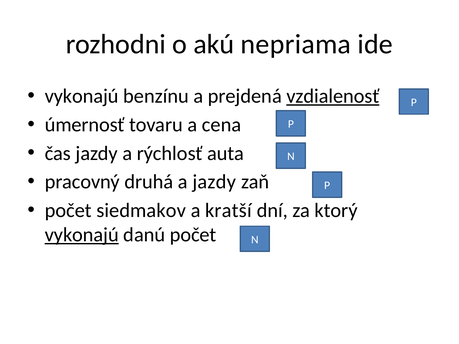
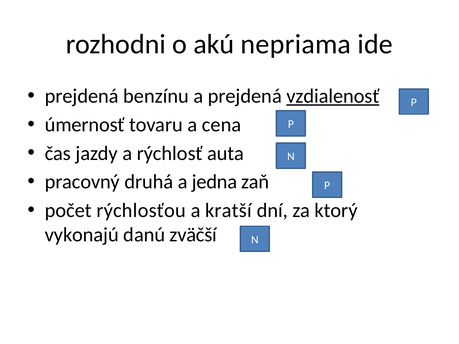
vykonajú at (82, 96): vykonajú -> prejdená
a jazdy: jazdy -> jedna
siedmakov: siedmakov -> rýchlosťou
vykonajú at (82, 235) underline: present -> none
danú počet: počet -> zväčší
